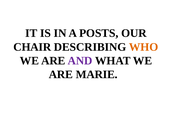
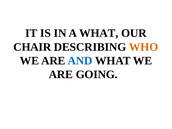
A POSTS: POSTS -> WHAT
AND colour: purple -> blue
MARIE: MARIE -> GOING
